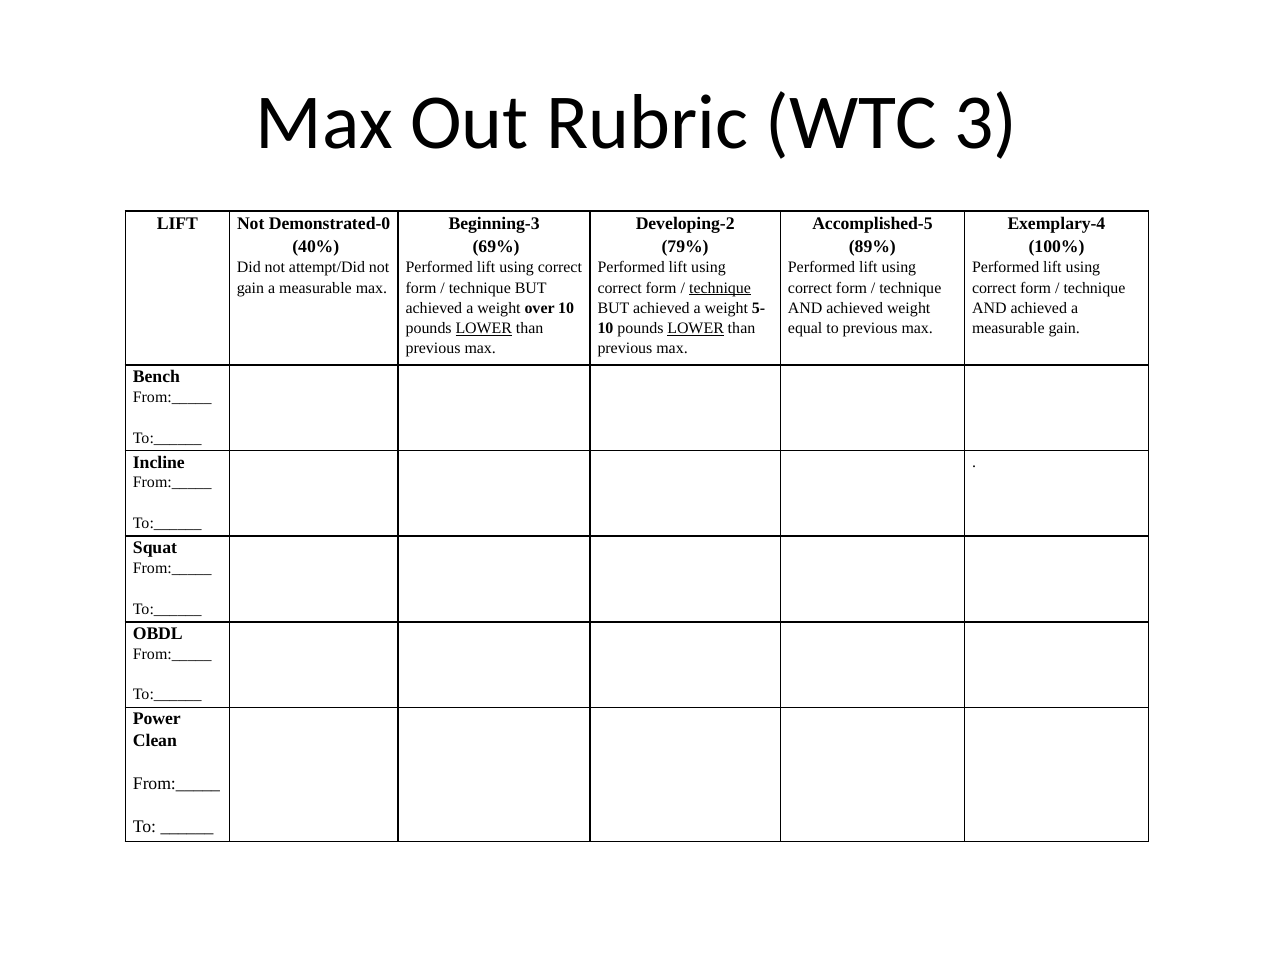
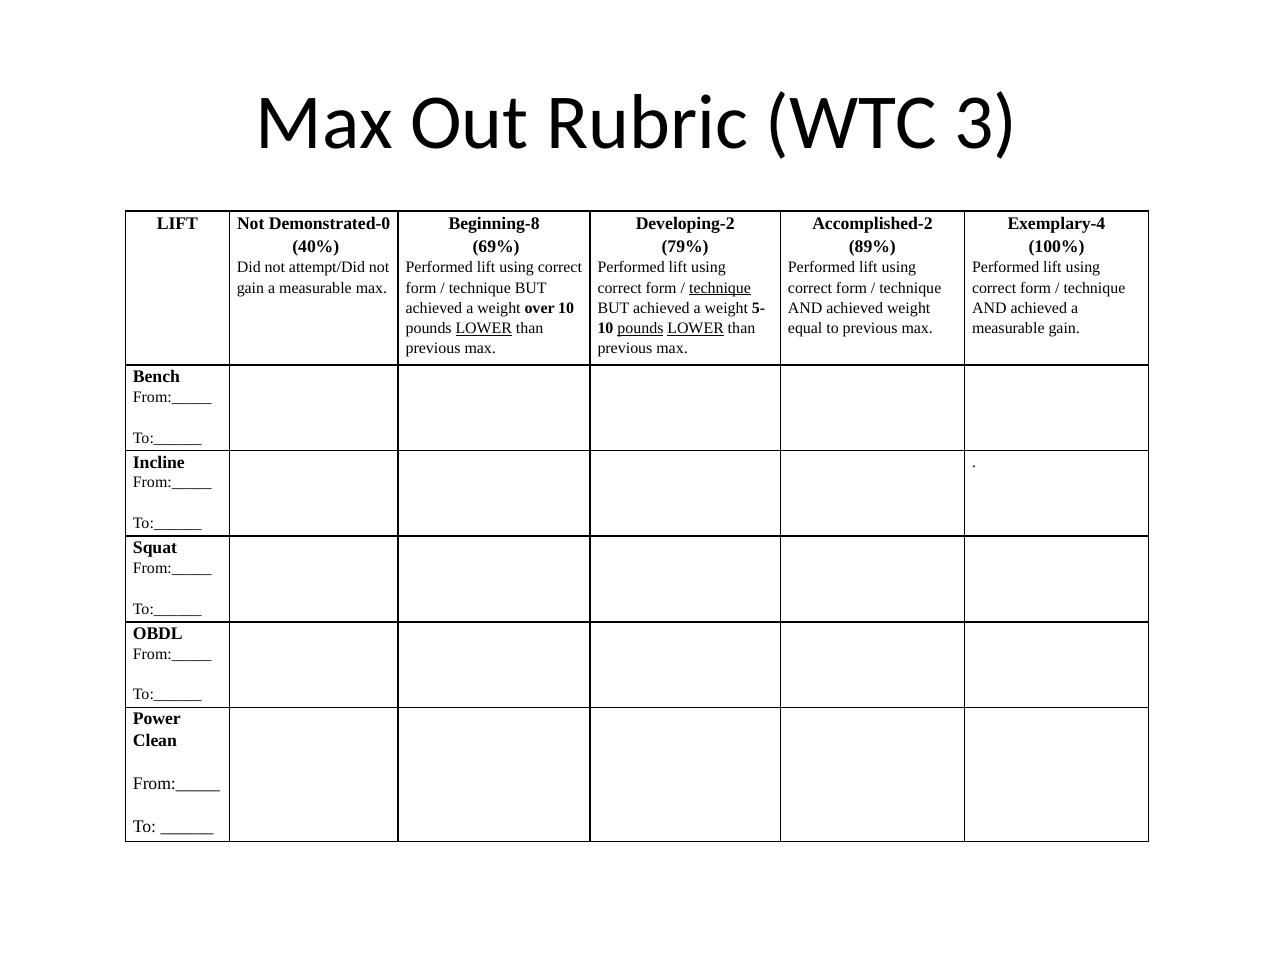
Beginning-3: Beginning-3 -> Beginning-8
Accomplished-5: Accomplished-5 -> Accomplished-2
pounds at (640, 329) underline: none -> present
